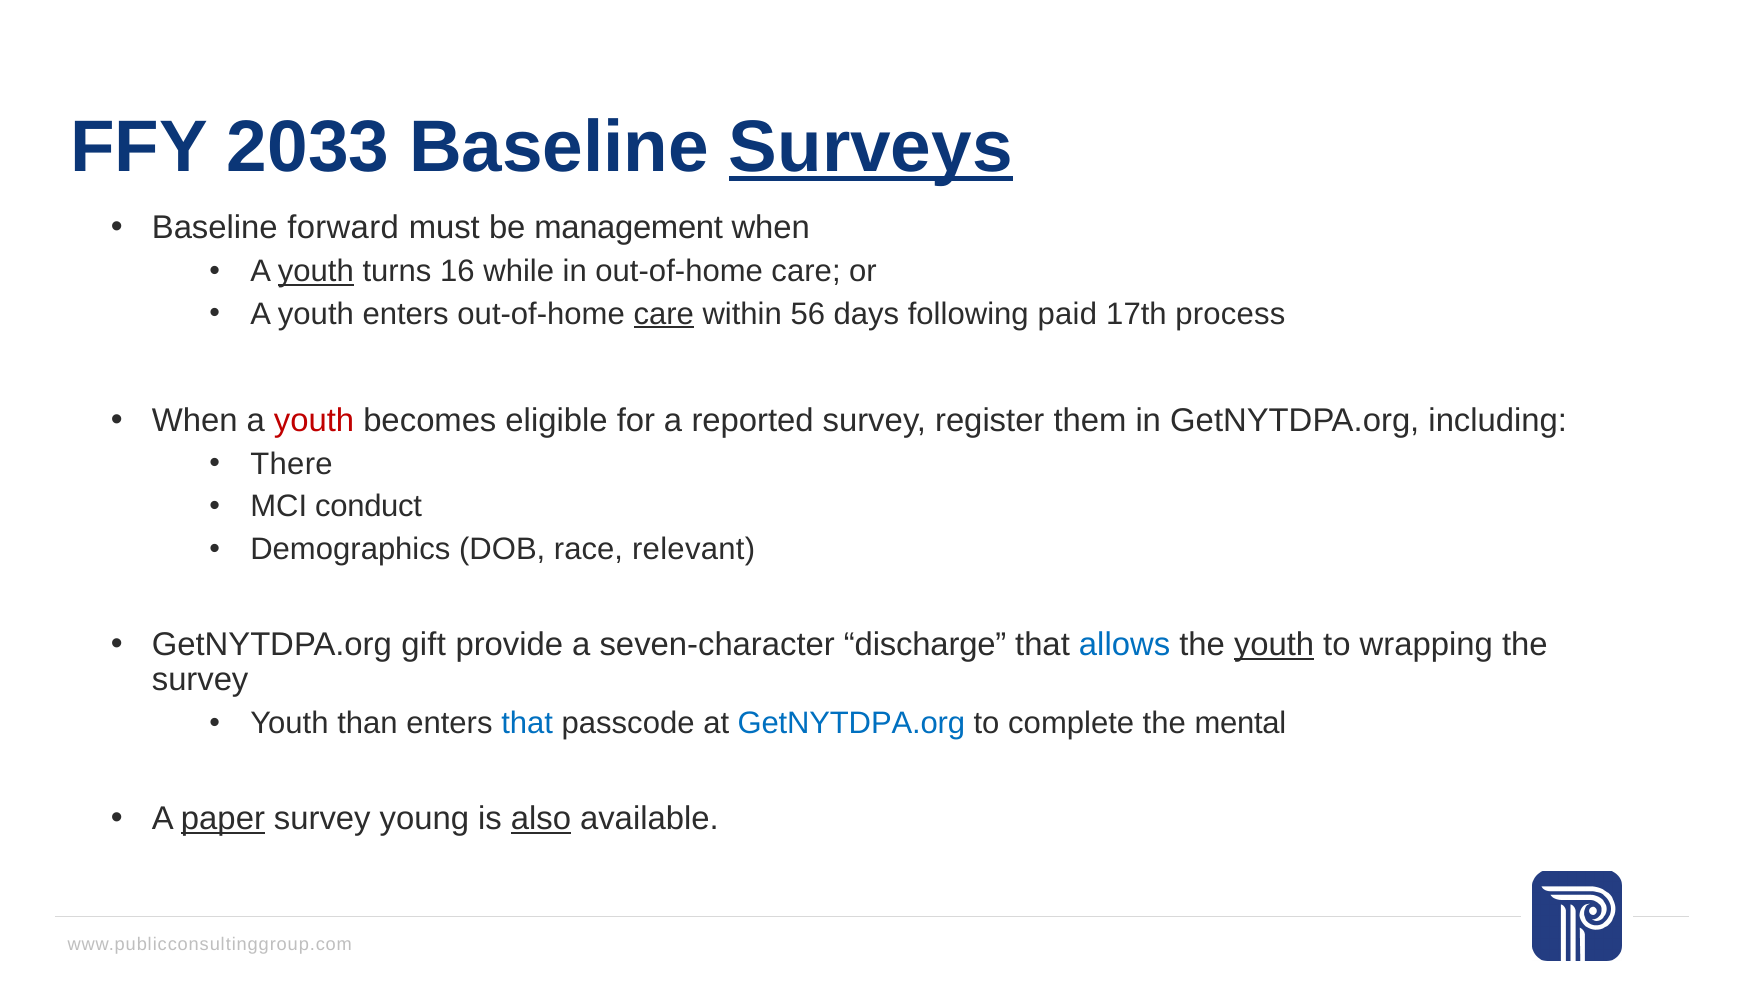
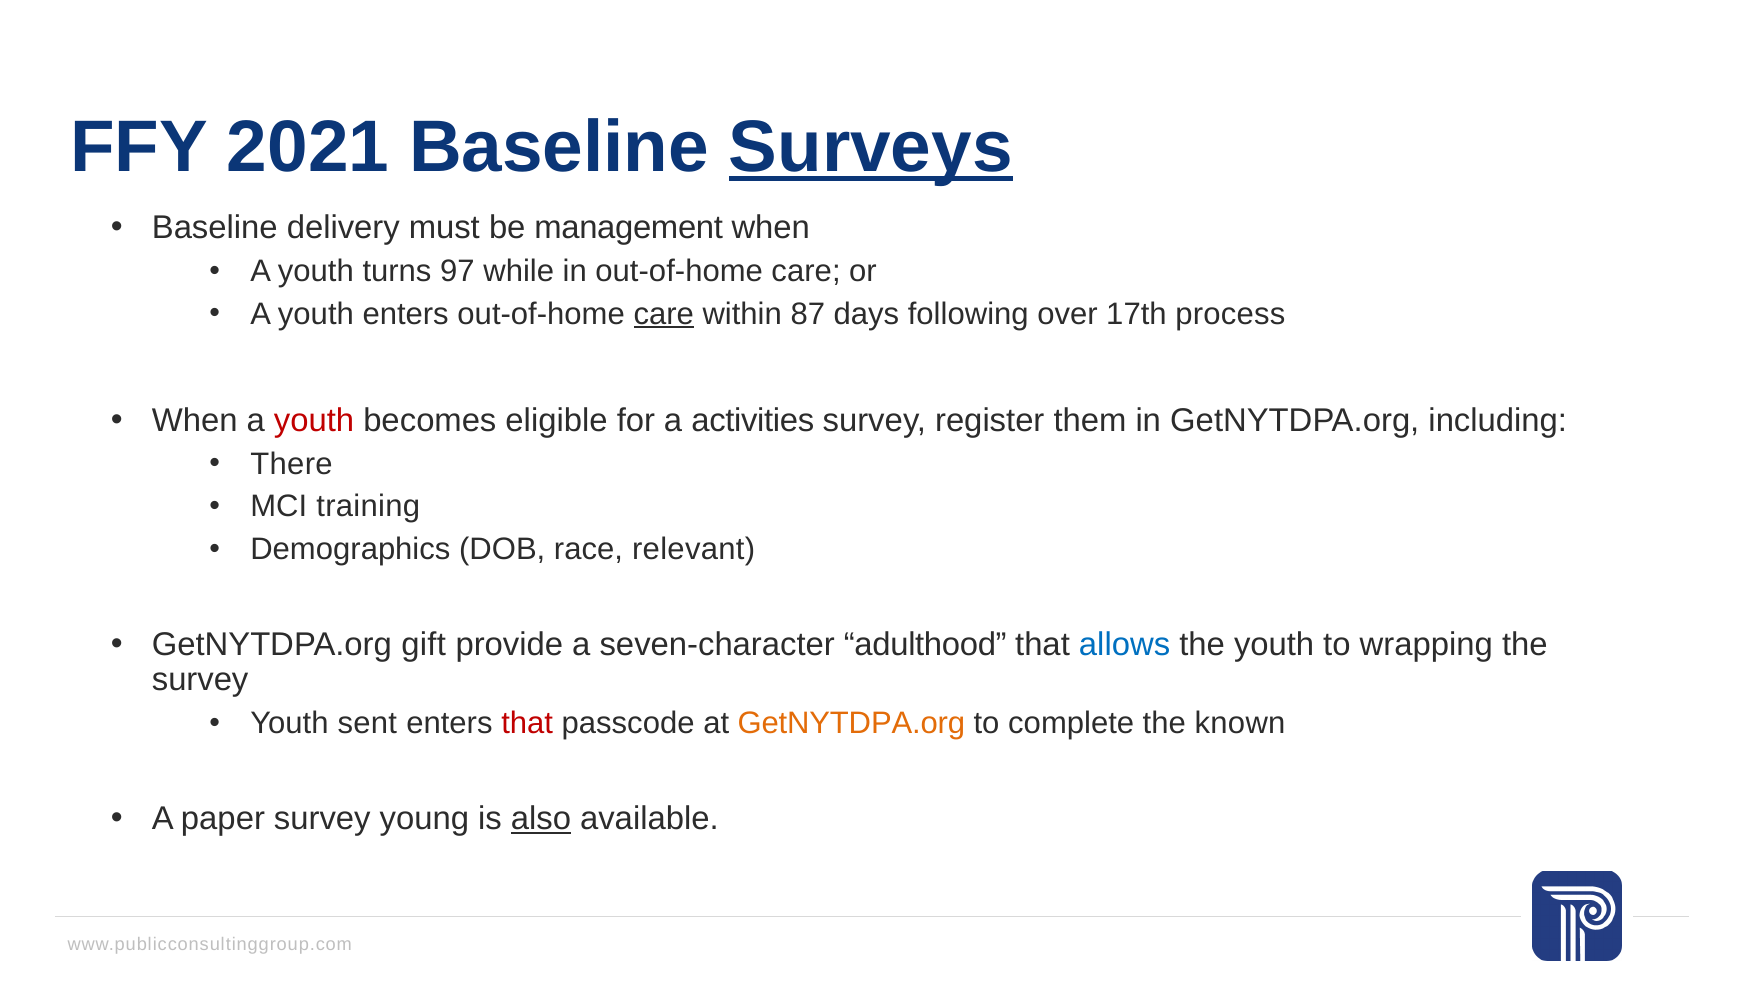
2033: 2033 -> 2021
forward: forward -> delivery
youth at (316, 271) underline: present -> none
16: 16 -> 97
56: 56 -> 87
paid: paid -> over
reported: reported -> activities
conduct: conduct -> training
discharge: discharge -> adulthood
youth at (1274, 645) underline: present -> none
than: than -> sent
that at (527, 724) colour: blue -> red
GetNYTDPA.org at (851, 724) colour: blue -> orange
mental: mental -> known
paper underline: present -> none
